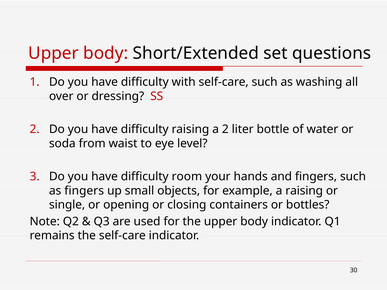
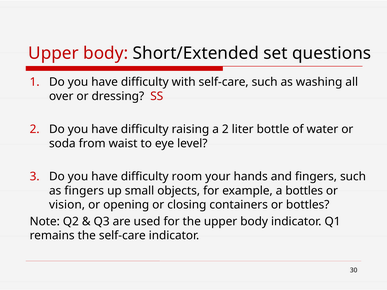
a raising: raising -> bottles
single: single -> vision
